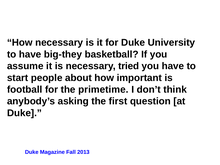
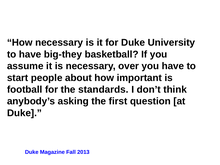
tried: tried -> over
primetime: primetime -> standards
